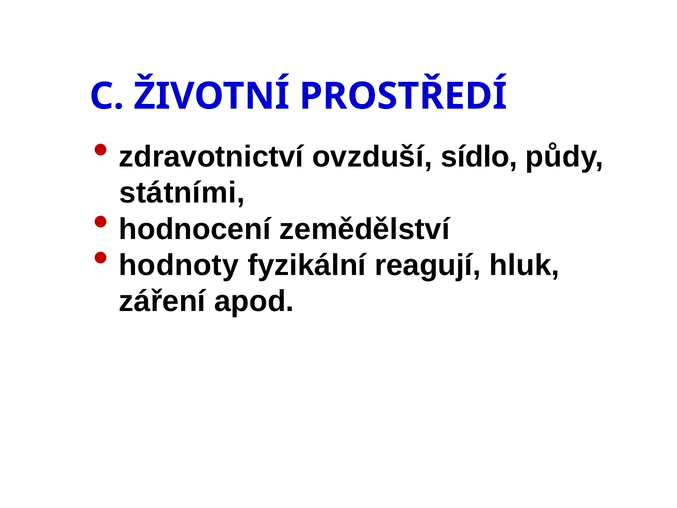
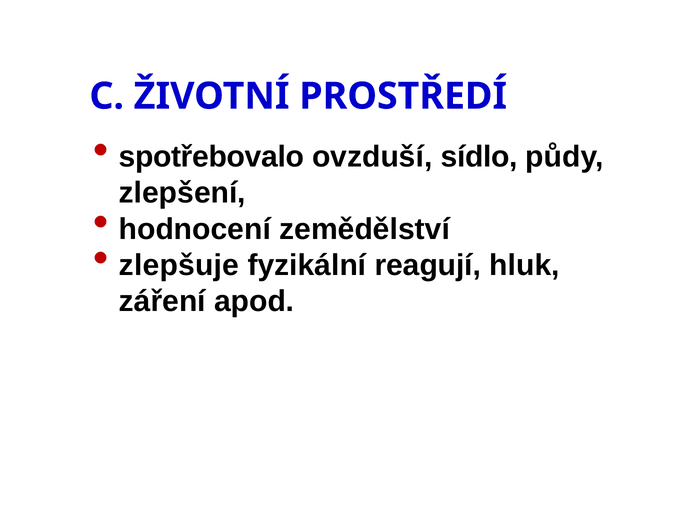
zdravotnictví: zdravotnictví -> spotřebovalo
státními: státními -> zlepšení
hodnoty: hodnoty -> zlepšuje
